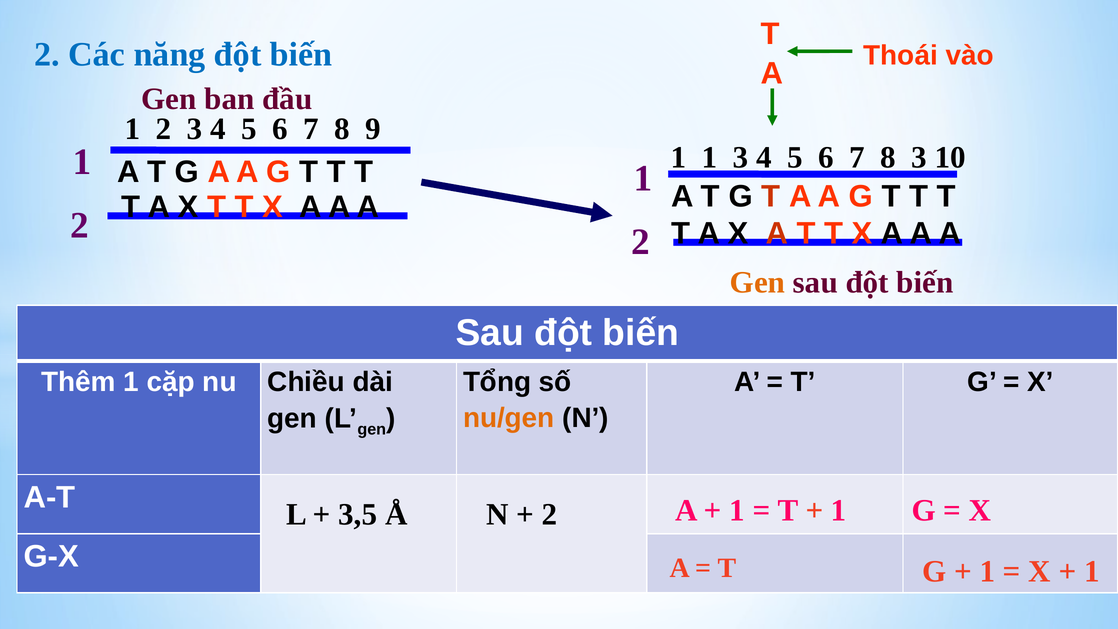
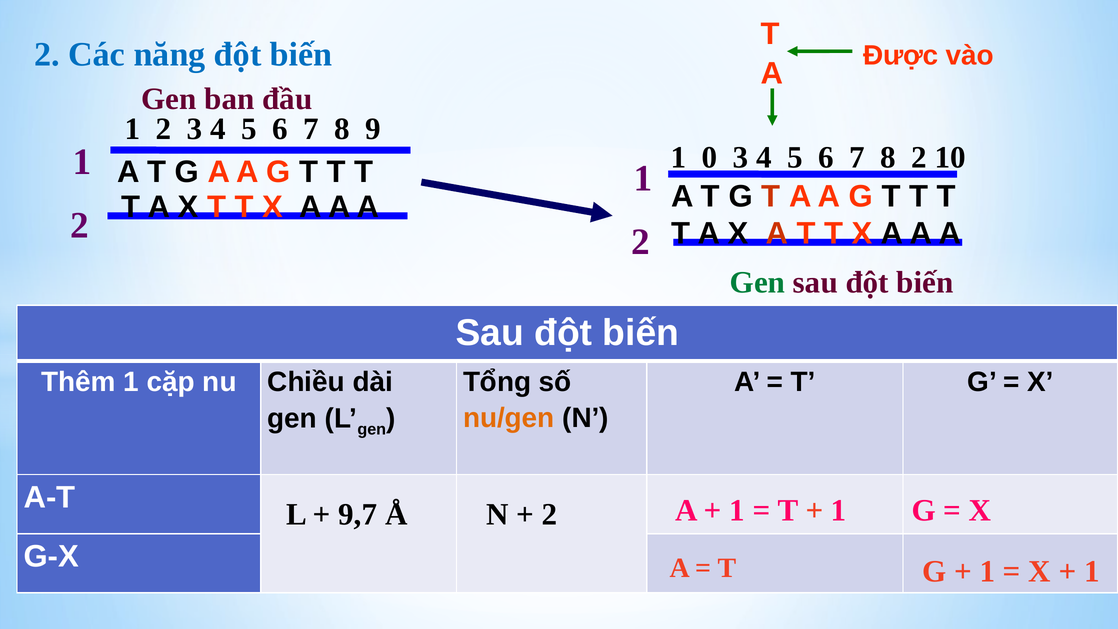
Thoái: Thoái -> Được
1 1: 1 -> 0
8 3: 3 -> 2
Gen at (758, 283) colour: orange -> green
3,5: 3,5 -> 9,7
